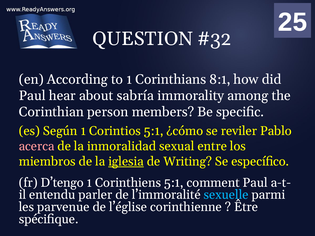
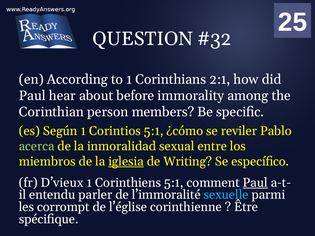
8:1: 8:1 -> 2:1
sabría: sabría -> before
acerca colour: pink -> light green
D’tengo: D’tengo -> D’vieux
Paul at (255, 183) underline: none -> present
parvenue: parvenue -> corrompt
